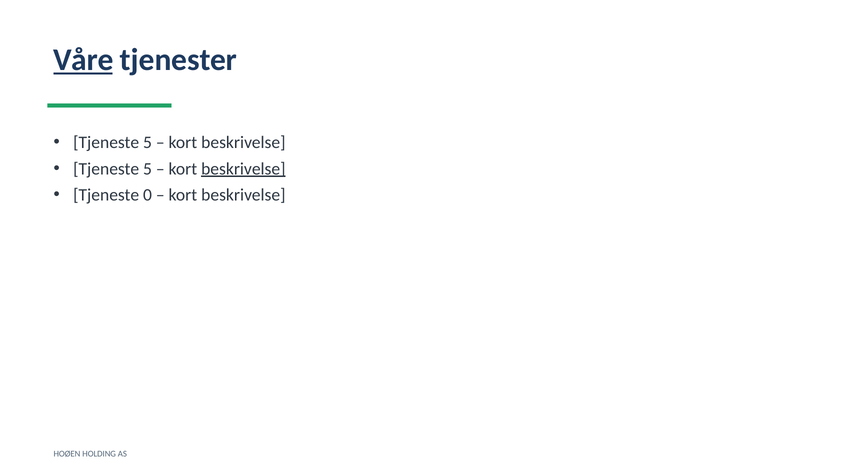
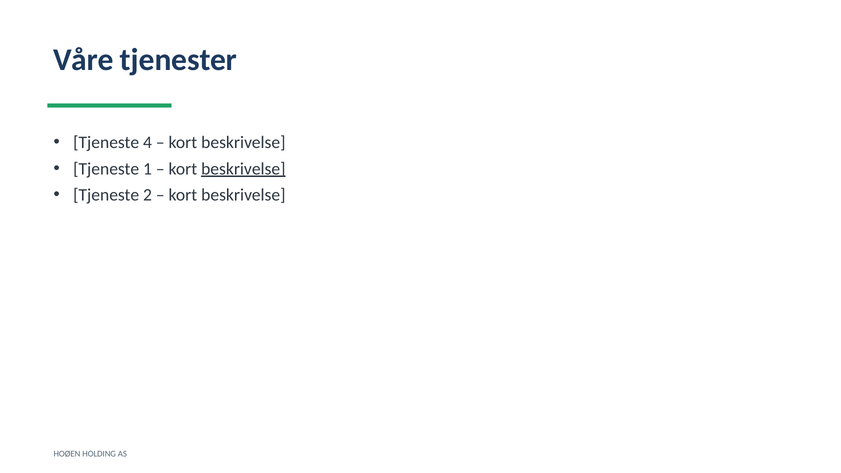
Våre underline: present -> none
5 at (147, 142): 5 -> 4
5 at (147, 169): 5 -> 1
0: 0 -> 2
